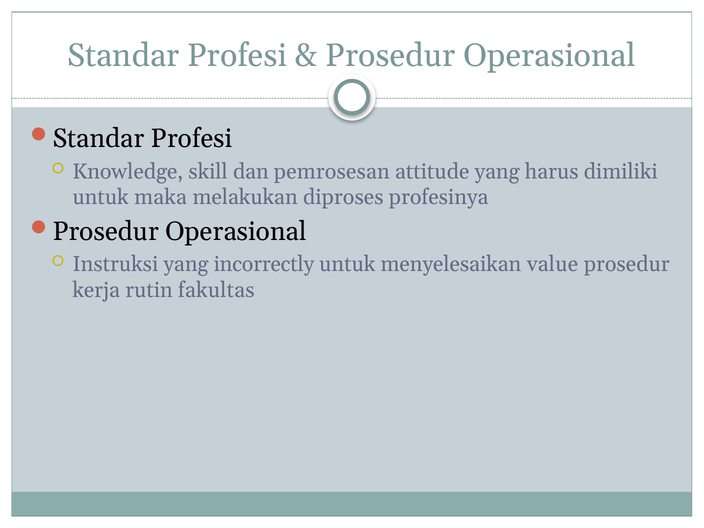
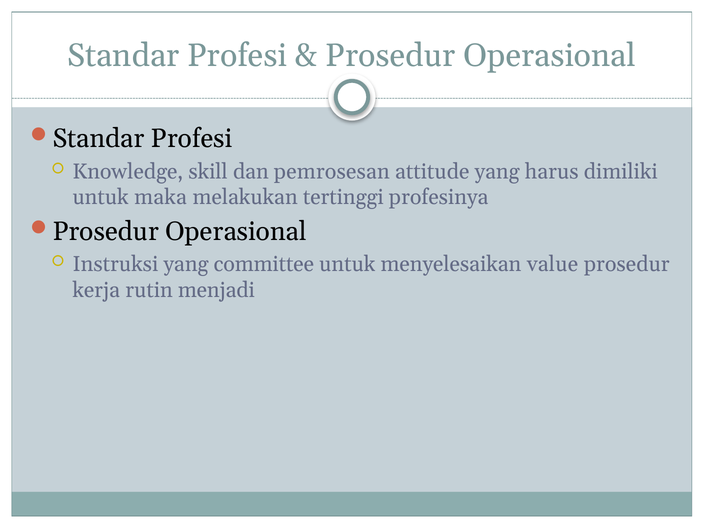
diproses: diproses -> tertinggi
incorrectly: incorrectly -> committee
fakultas: fakultas -> menjadi
